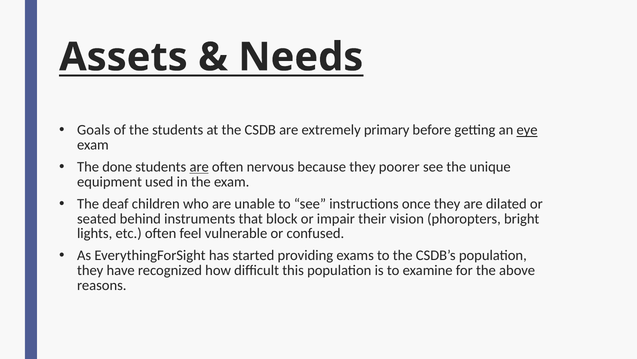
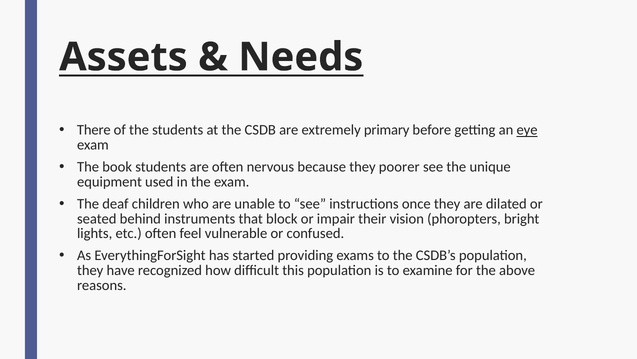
Goals: Goals -> There
done: done -> book
are at (199, 167) underline: present -> none
